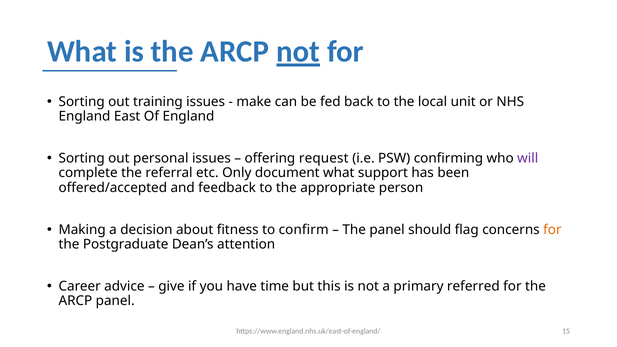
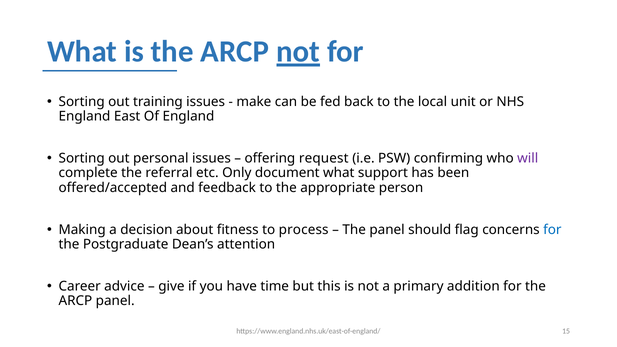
confirm: confirm -> process
for at (552, 230) colour: orange -> blue
referred: referred -> addition
